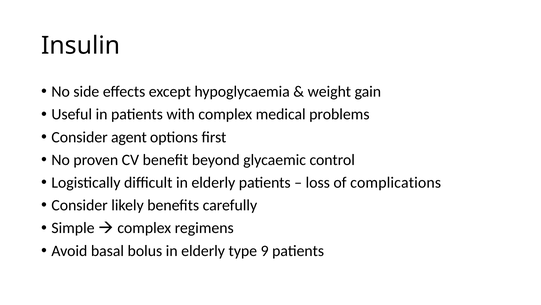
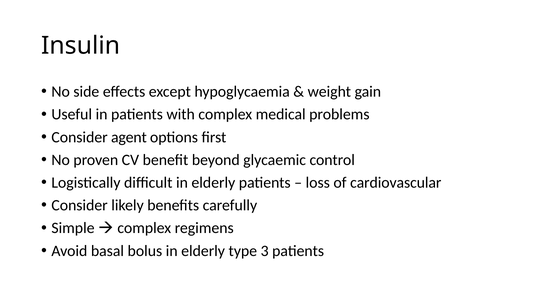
complications: complications -> cardiovascular
9: 9 -> 3
